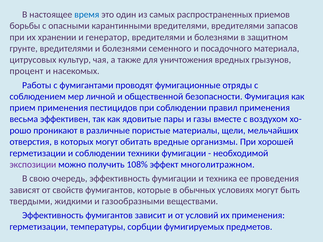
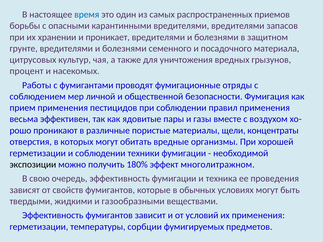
генератор: генератор -> проникает
мельчайших: мельчайших -> концентраты
экспозиции colour: purple -> black
108%: 108% -> 180%
